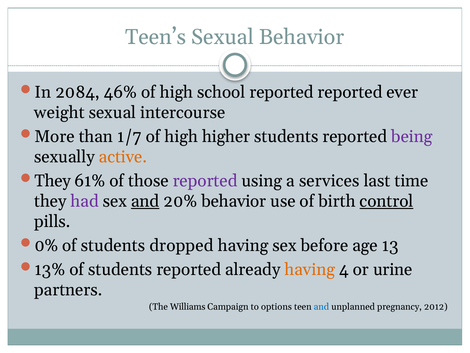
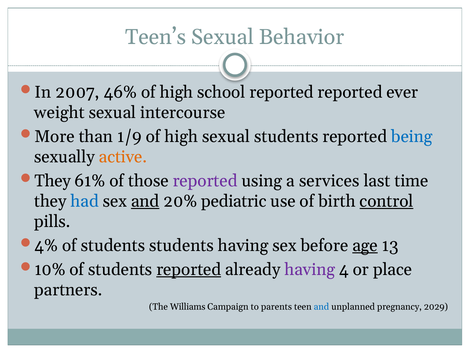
2084: 2084 -> 2007
1/7: 1/7 -> 1/9
high higher: higher -> sexual
being colour: purple -> blue
had colour: purple -> blue
20% behavior: behavior -> pediatric
0%: 0% -> 4%
students dropped: dropped -> students
age underline: none -> present
13%: 13% -> 10%
reported at (189, 269) underline: none -> present
having at (310, 269) colour: orange -> purple
urine: urine -> place
options: options -> parents
2012: 2012 -> 2029
